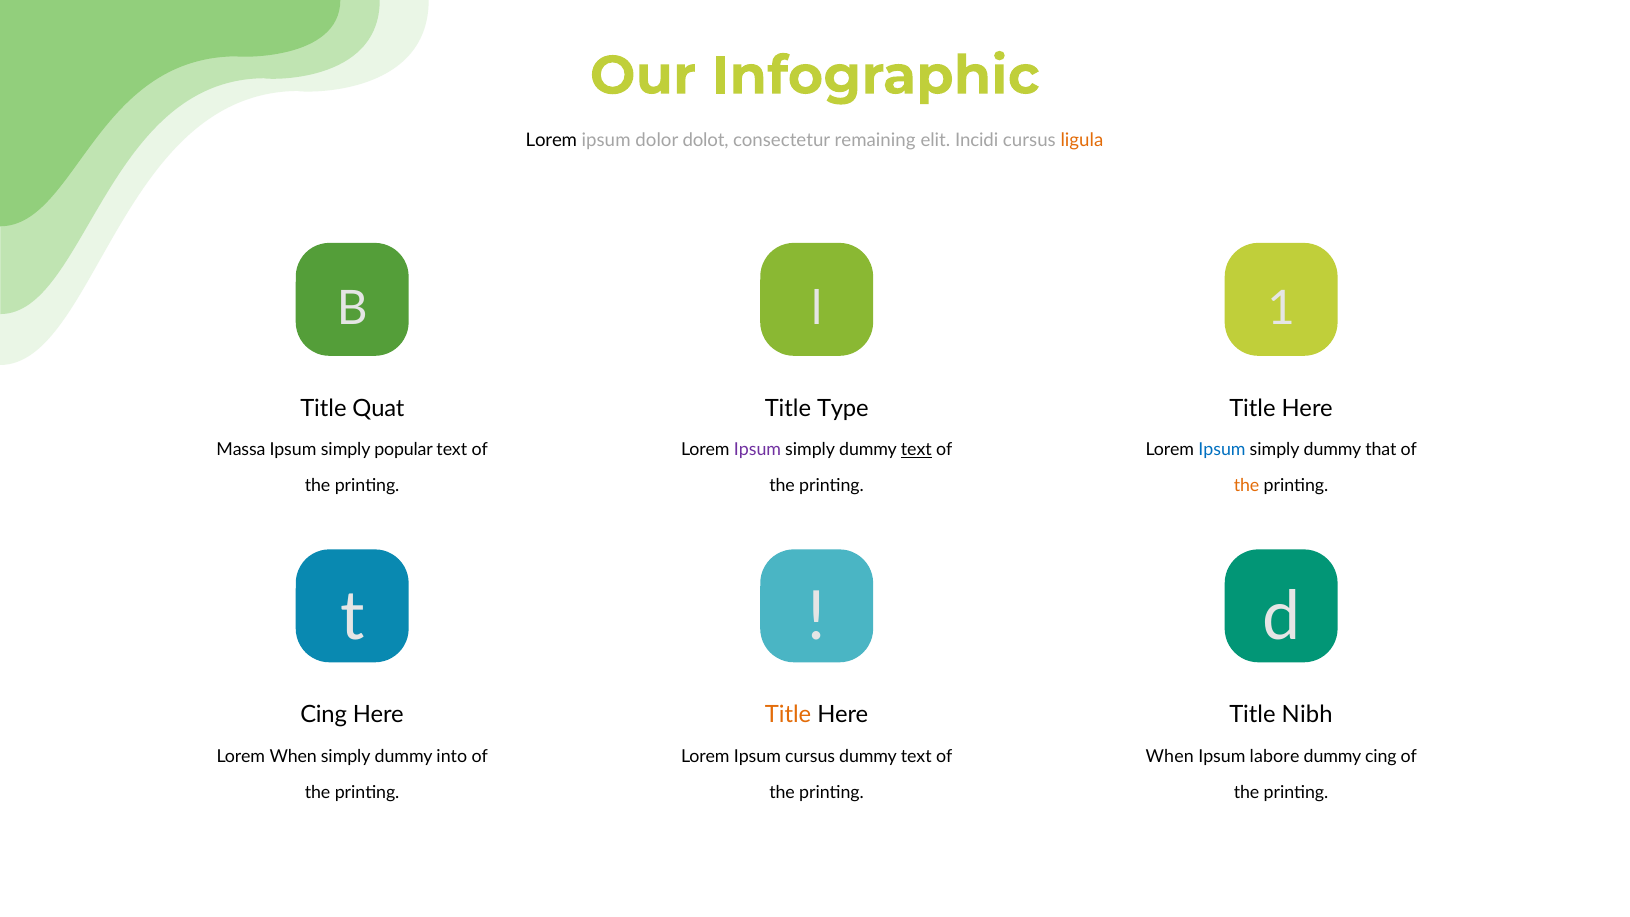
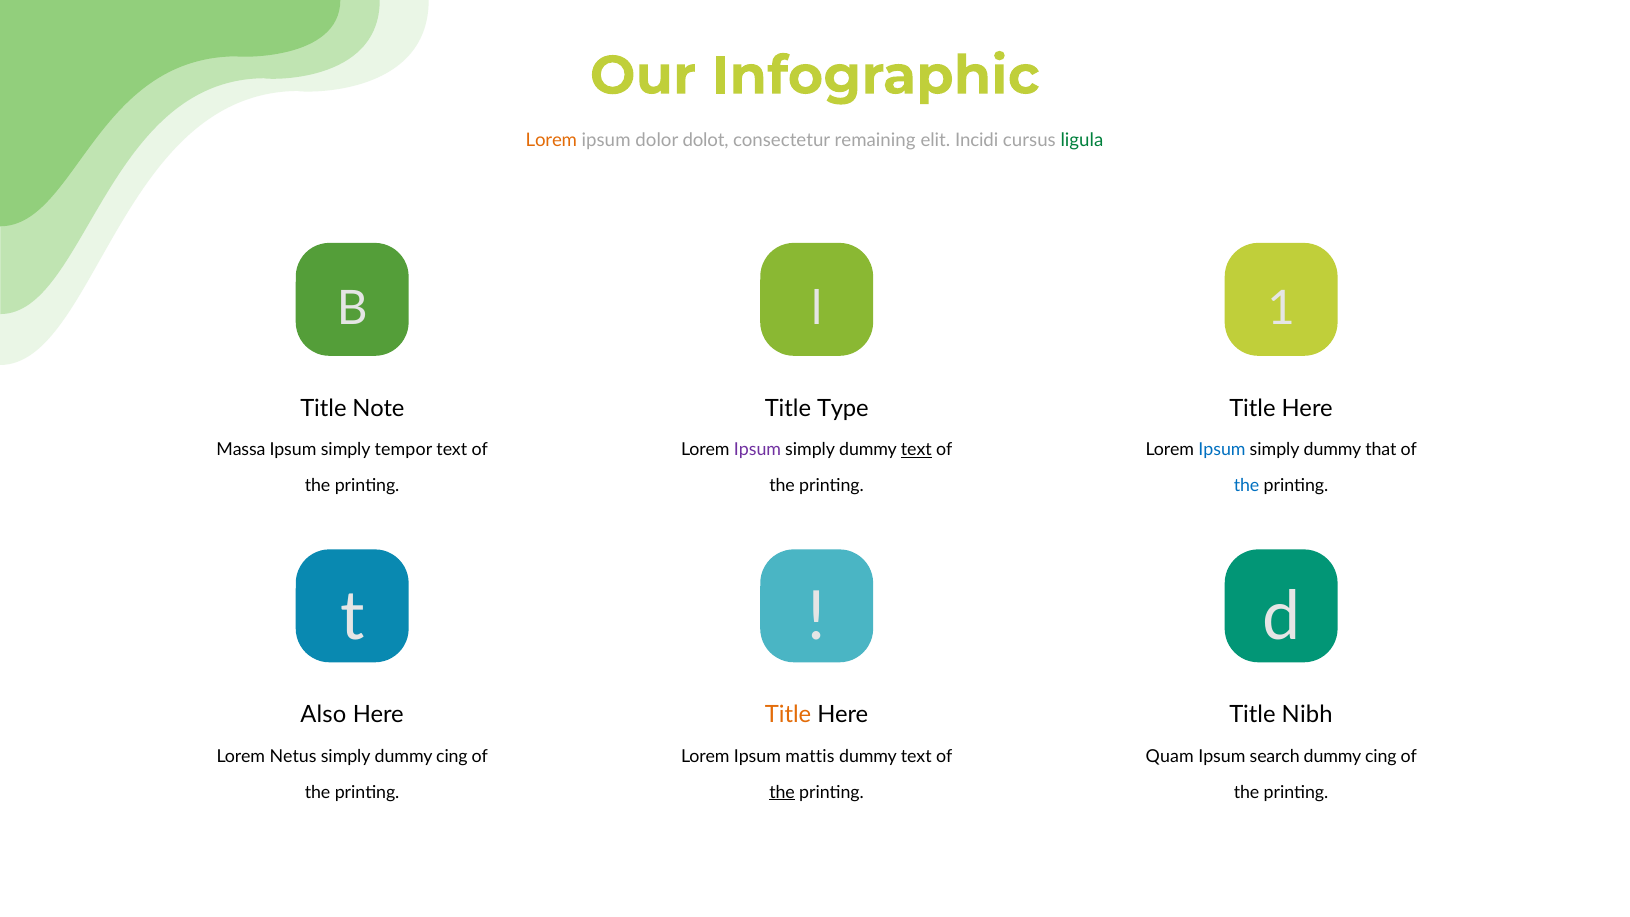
Lorem at (551, 140) colour: black -> orange
ligula colour: orange -> green
Quat: Quat -> Note
popular: popular -> tempor
the at (1247, 486) colour: orange -> blue
Cing at (324, 715): Cing -> Also
Lorem When: When -> Netus
simply dummy into: into -> cing
Ipsum cursus: cursus -> mattis
When at (1170, 756): When -> Quam
labore: labore -> search
the at (782, 792) underline: none -> present
